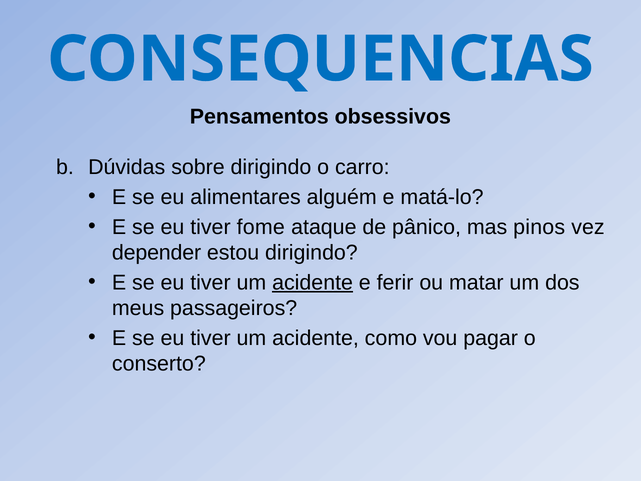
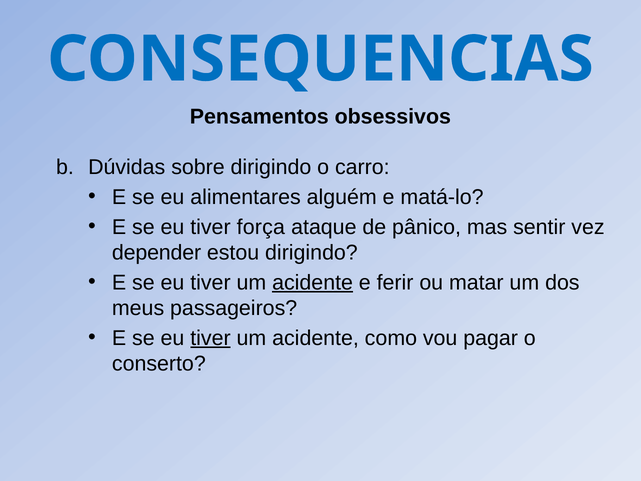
fome: fome -> força
pinos: pinos -> sentir
tiver at (210, 338) underline: none -> present
